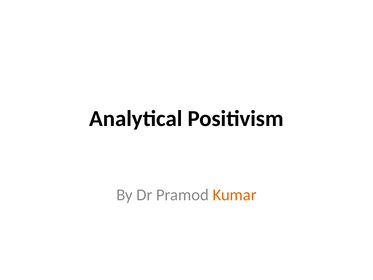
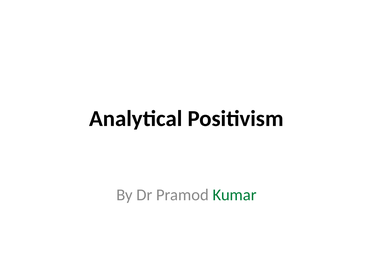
Kumar colour: orange -> green
